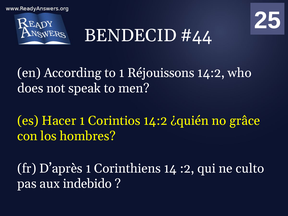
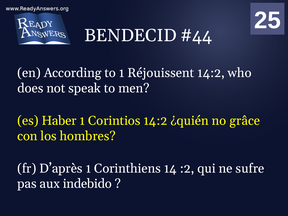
Réjouissons: Réjouissons -> Réjouissent
Hacer: Hacer -> Haber
culto: culto -> sufre
